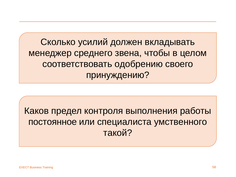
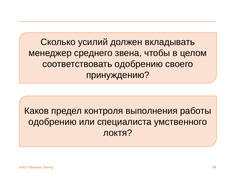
постоянное at (53, 122): постоянное -> одобрению
такой: такой -> локтя
